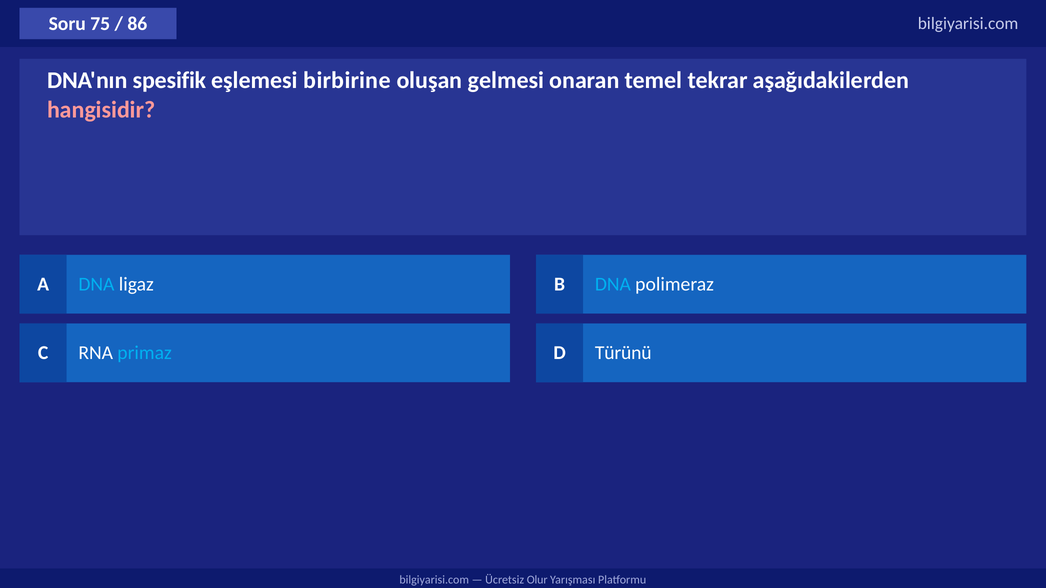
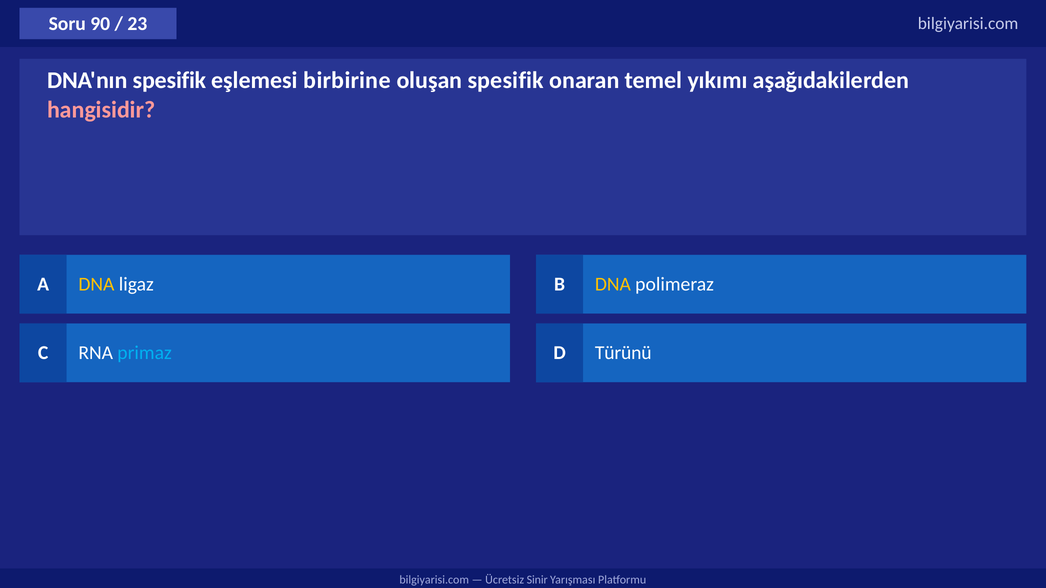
75: 75 -> 90
86: 86 -> 23
oluşan gelmesi: gelmesi -> spesifik
tekrar: tekrar -> yıkımı
DNA at (96, 285) colour: light blue -> yellow
DNA at (613, 285) colour: light blue -> yellow
Olur: Olur -> Sinir
